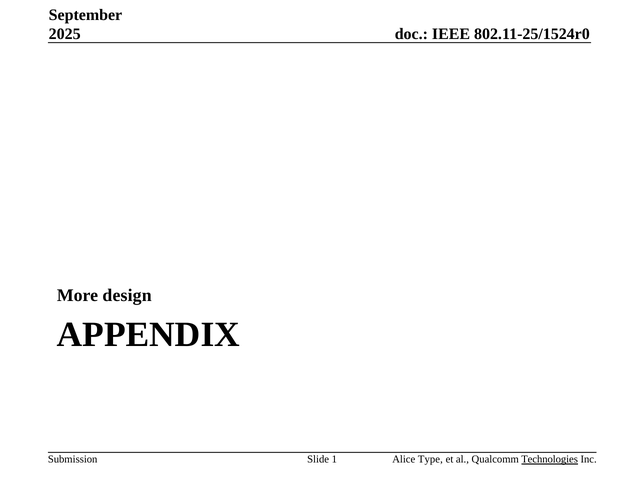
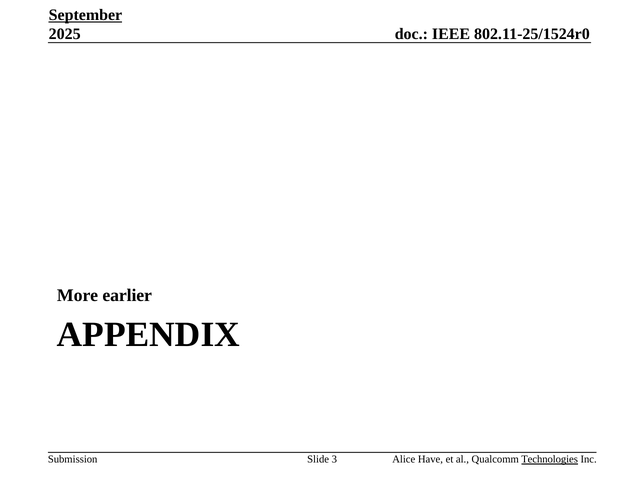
September underline: none -> present
design: design -> earlier
1: 1 -> 3
Type: Type -> Have
